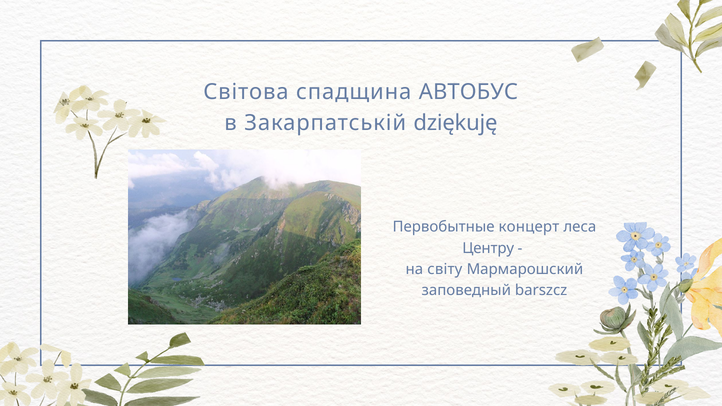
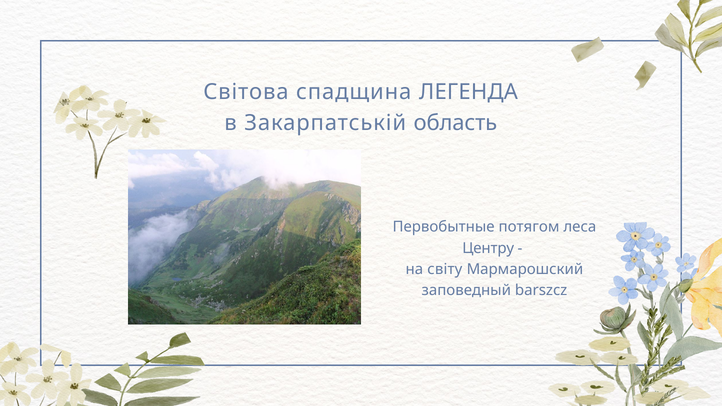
АВТОБУС: АВТОБУС -> ЛЕГЕНДА
dziękuję: dziękuję -> область
концерт: концерт -> потягом
